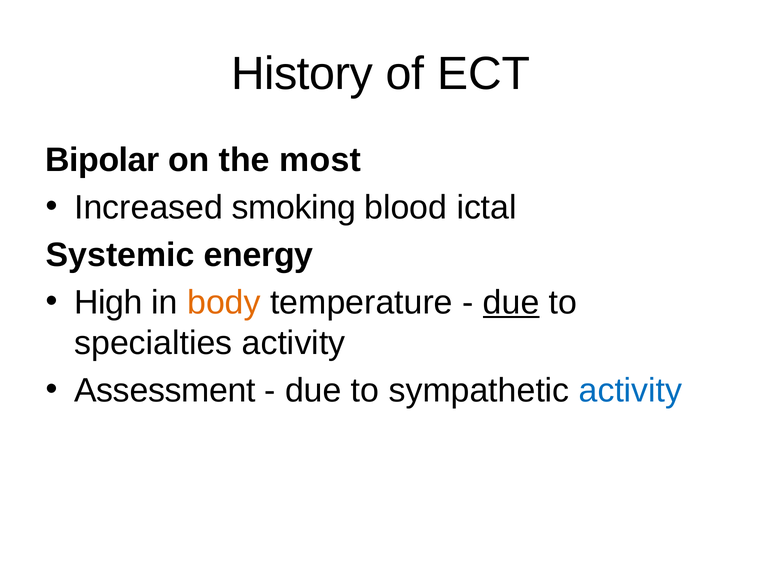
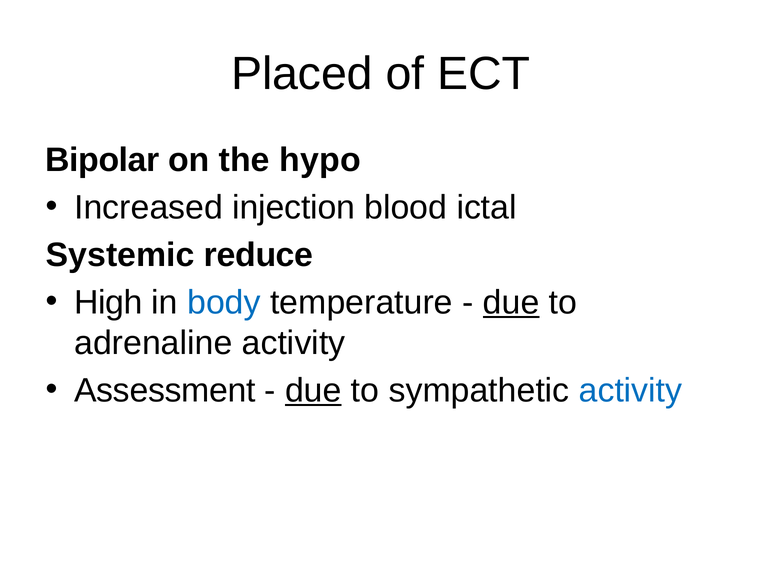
History: History -> Placed
most: most -> hypo
smoking: smoking -> injection
energy: energy -> reduce
body colour: orange -> blue
specialties: specialties -> adrenaline
due at (313, 390) underline: none -> present
